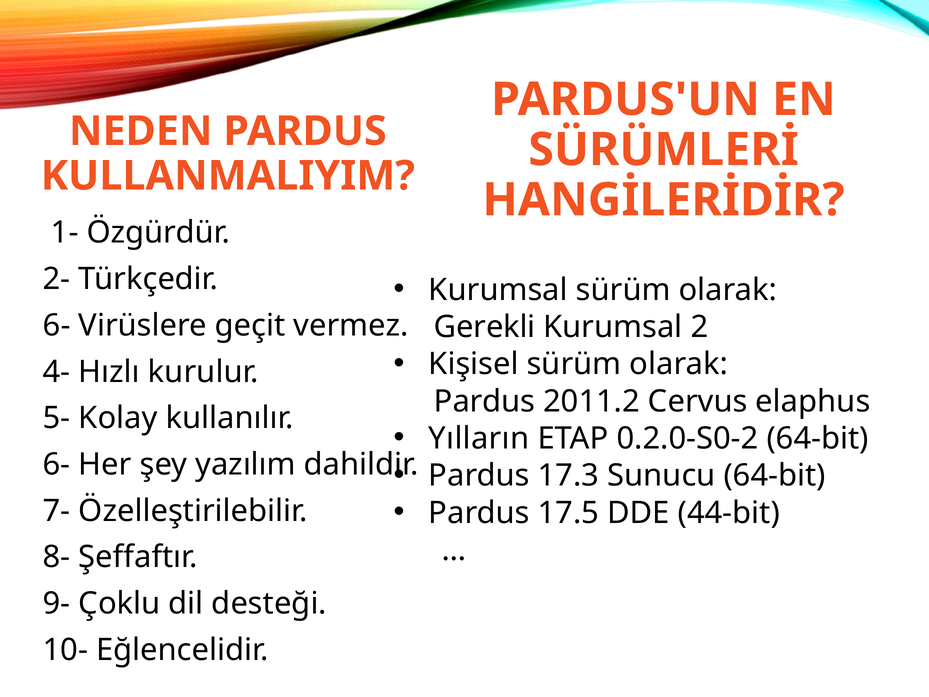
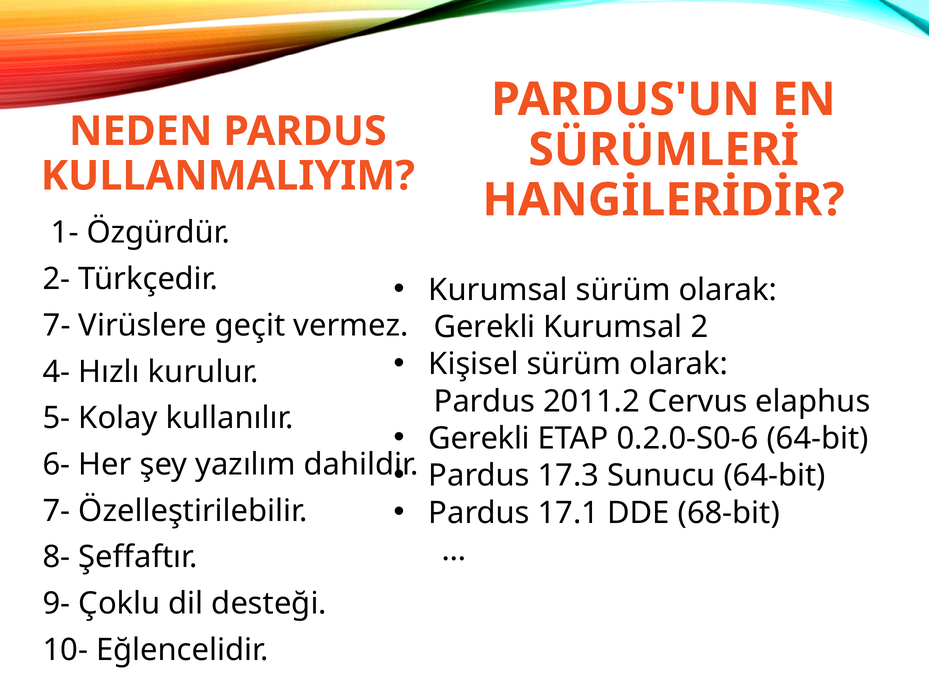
6- at (57, 325): 6- -> 7-
Yılların at (479, 438): Yılların -> Gerekli
0.2.0-S0-2: 0.2.0-S0-2 -> 0.2.0-S0-6
17.5: 17.5 -> 17.1
44-bit: 44-bit -> 68-bit
